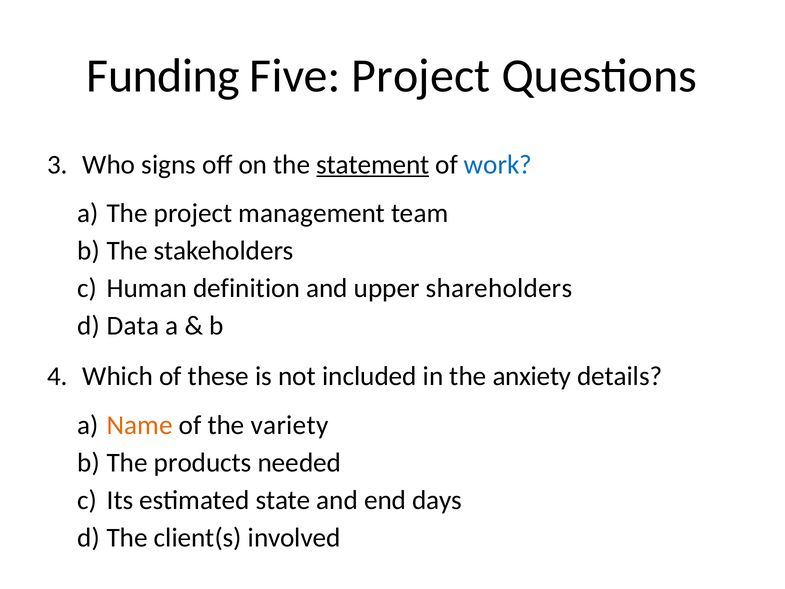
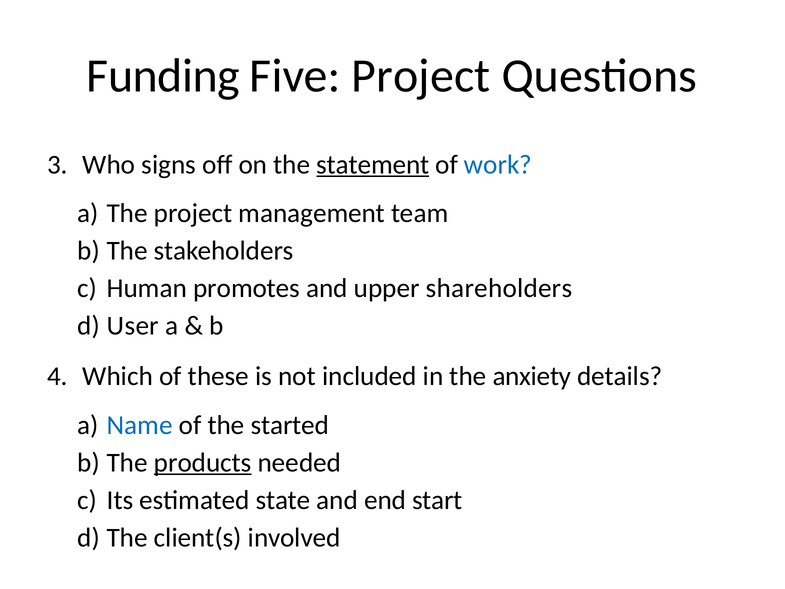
definition: definition -> promotes
Data: Data -> User
Name colour: orange -> blue
variety: variety -> started
products underline: none -> present
days: days -> start
